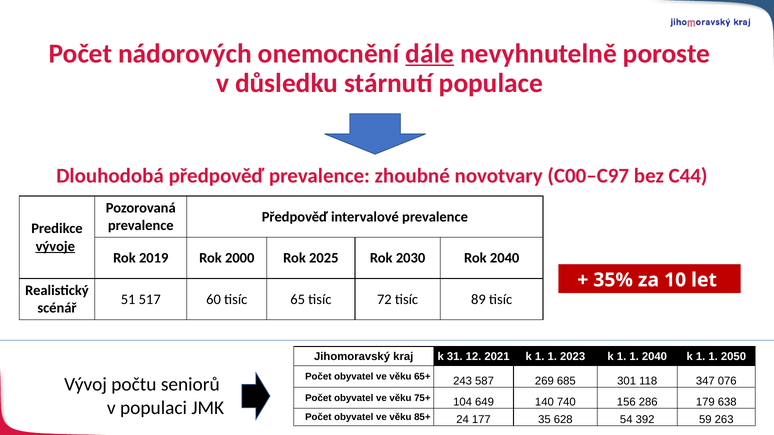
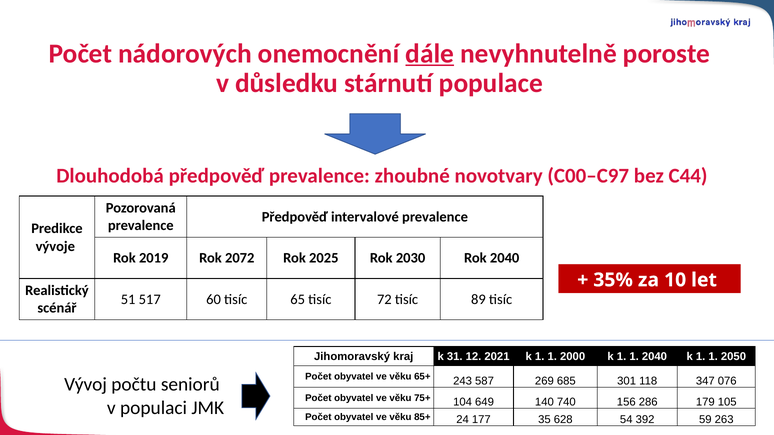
vývoje underline: present -> none
2000: 2000 -> 2072
2023: 2023 -> 2000
638: 638 -> 105
